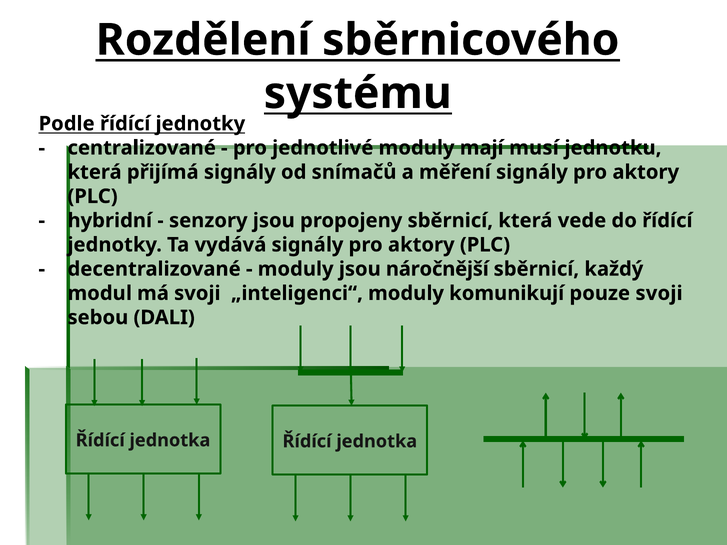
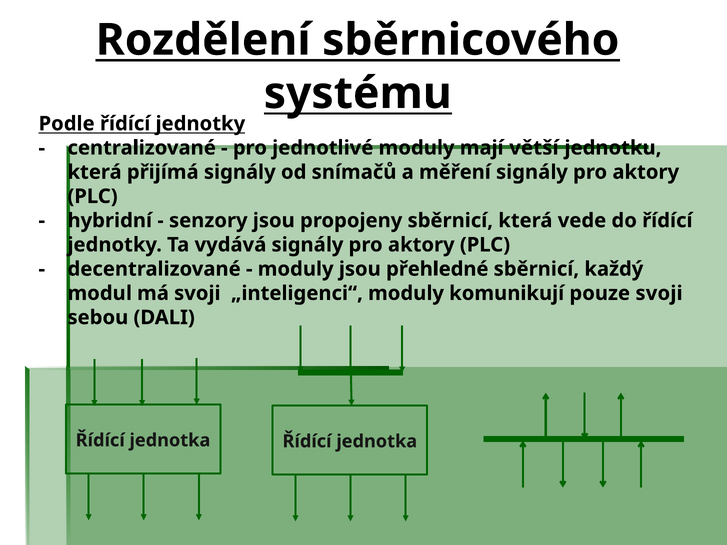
musí: musí -> větší
náročnější: náročnější -> přehledné
